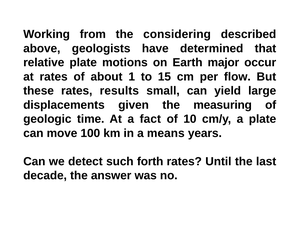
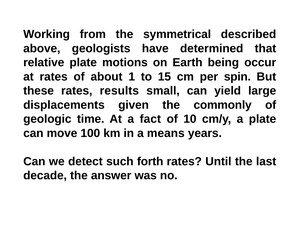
considering: considering -> symmetrical
major: major -> being
flow: flow -> spin
measuring: measuring -> commonly
